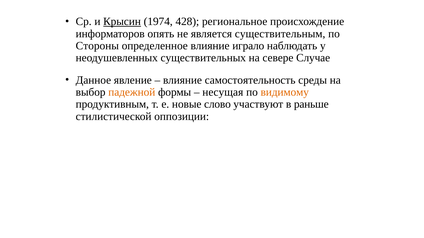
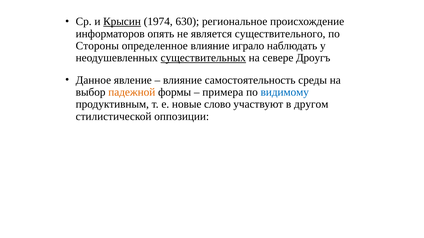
428: 428 -> 630
существительным: существительным -> существительного
существительных underline: none -> present
Случае: Случае -> Дроугъ
несущая: несущая -> примера
видимому colour: orange -> blue
раньше: раньше -> другом
